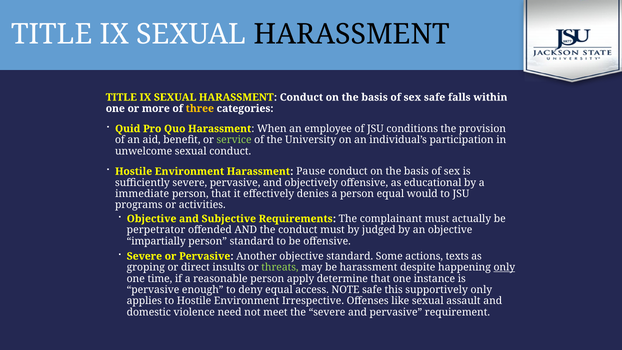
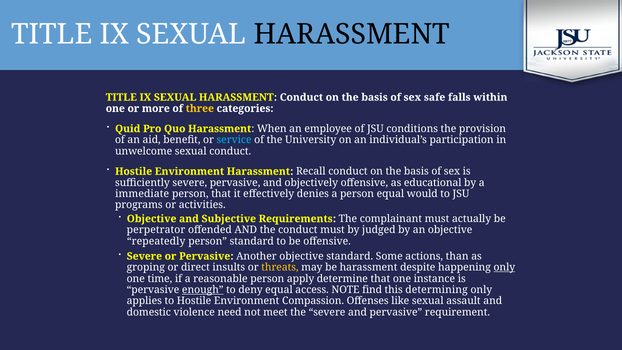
service colour: light green -> light blue
Pause: Pause -> Recall
impartially: impartially -> repeatedly
texts: texts -> than
threats colour: light green -> yellow
enough underline: none -> present
NOTE safe: safe -> find
supportively: supportively -> determining
Irrespective: Irrespective -> Compassion
